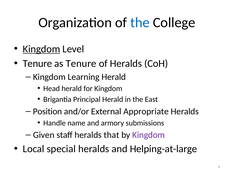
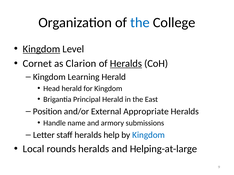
Tenure at (37, 64): Tenure -> Cornet
as Tenure: Tenure -> Clarion
Heralds at (126, 64) underline: none -> present
Given: Given -> Letter
that: that -> help
Kingdom at (149, 135) colour: purple -> blue
special: special -> rounds
